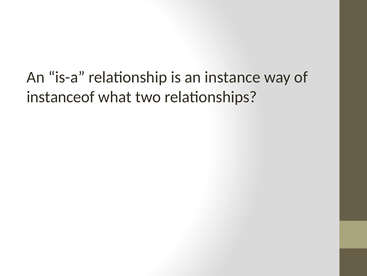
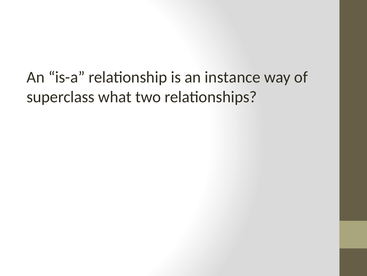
instanceof: instanceof -> superclass
